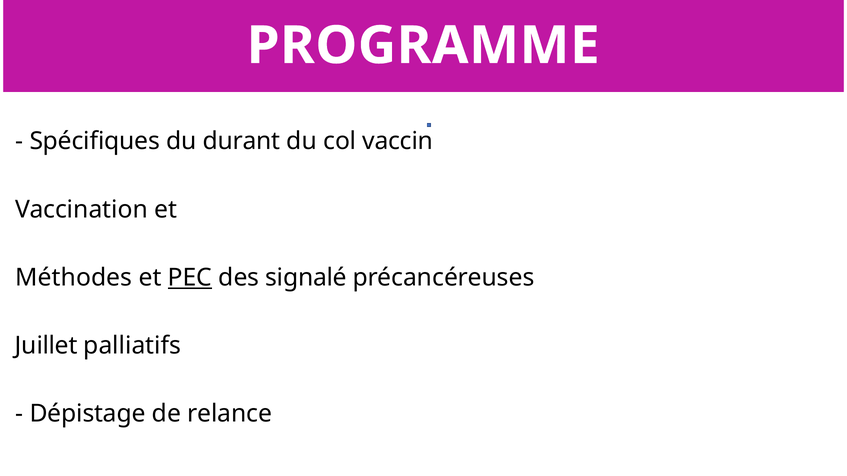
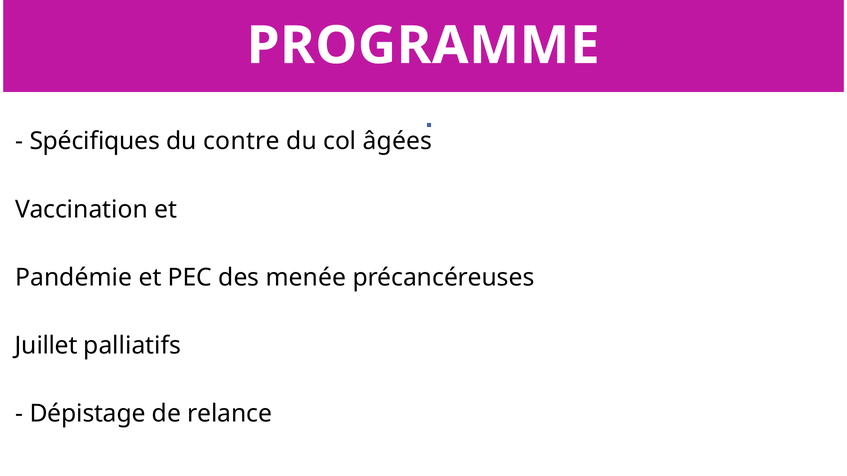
durant: durant -> contre
vaccin: vaccin -> âgées
Méthodes: Méthodes -> Pandémie
PEC underline: present -> none
signalé: signalé -> menée
